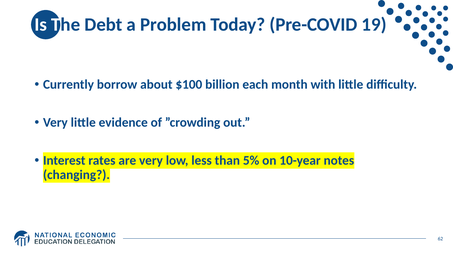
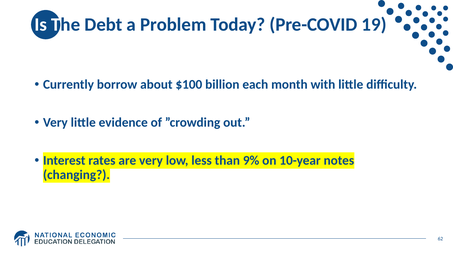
5%: 5% -> 9%
